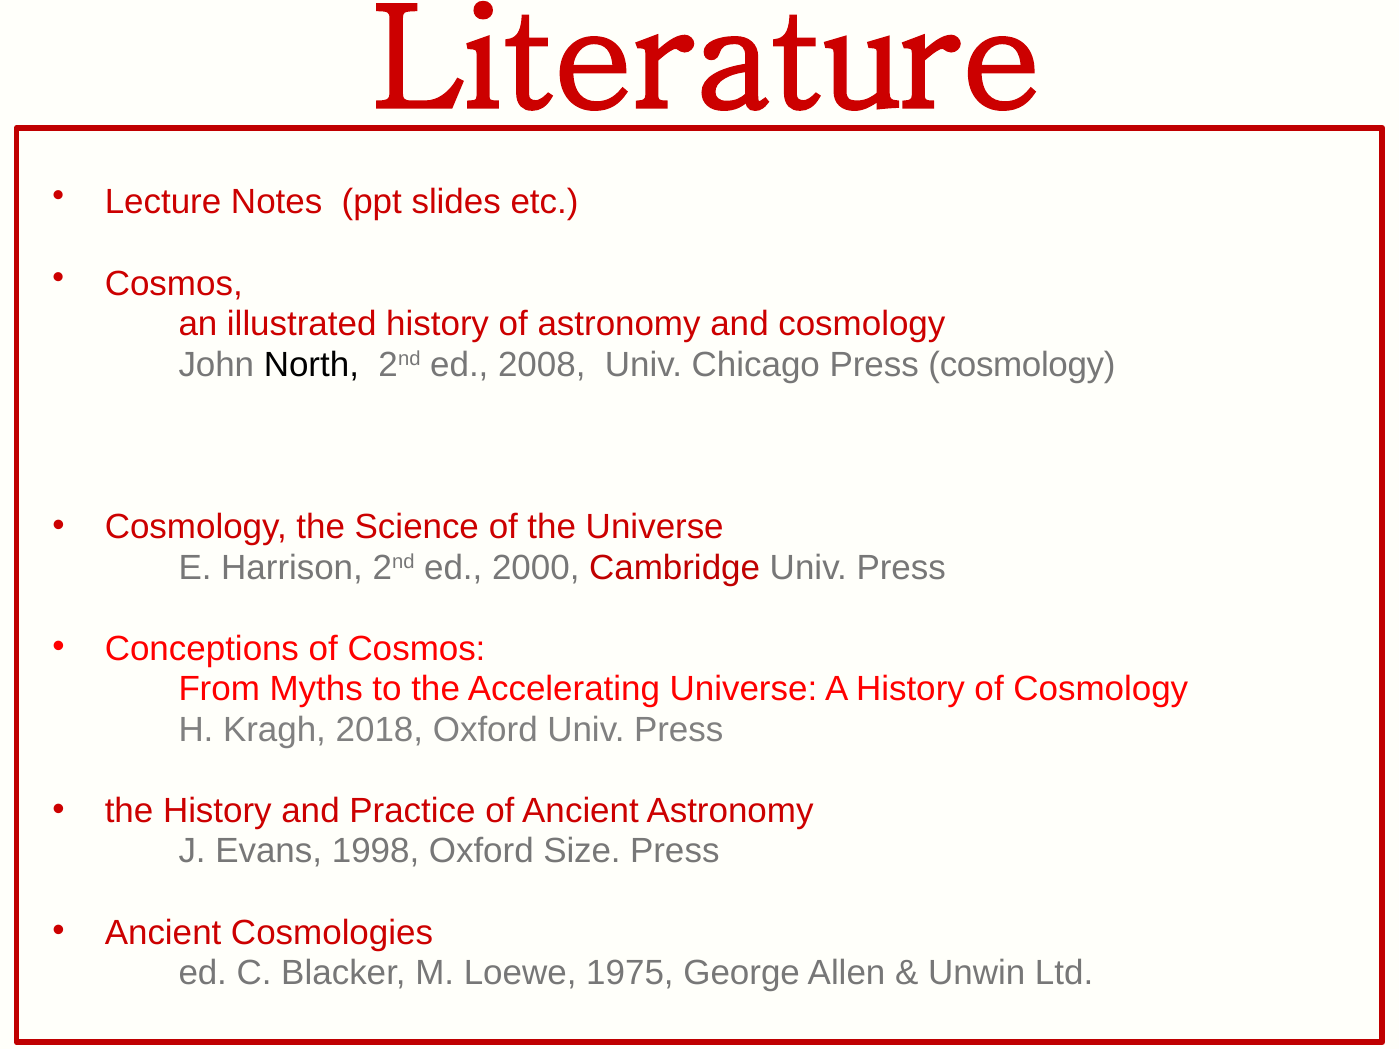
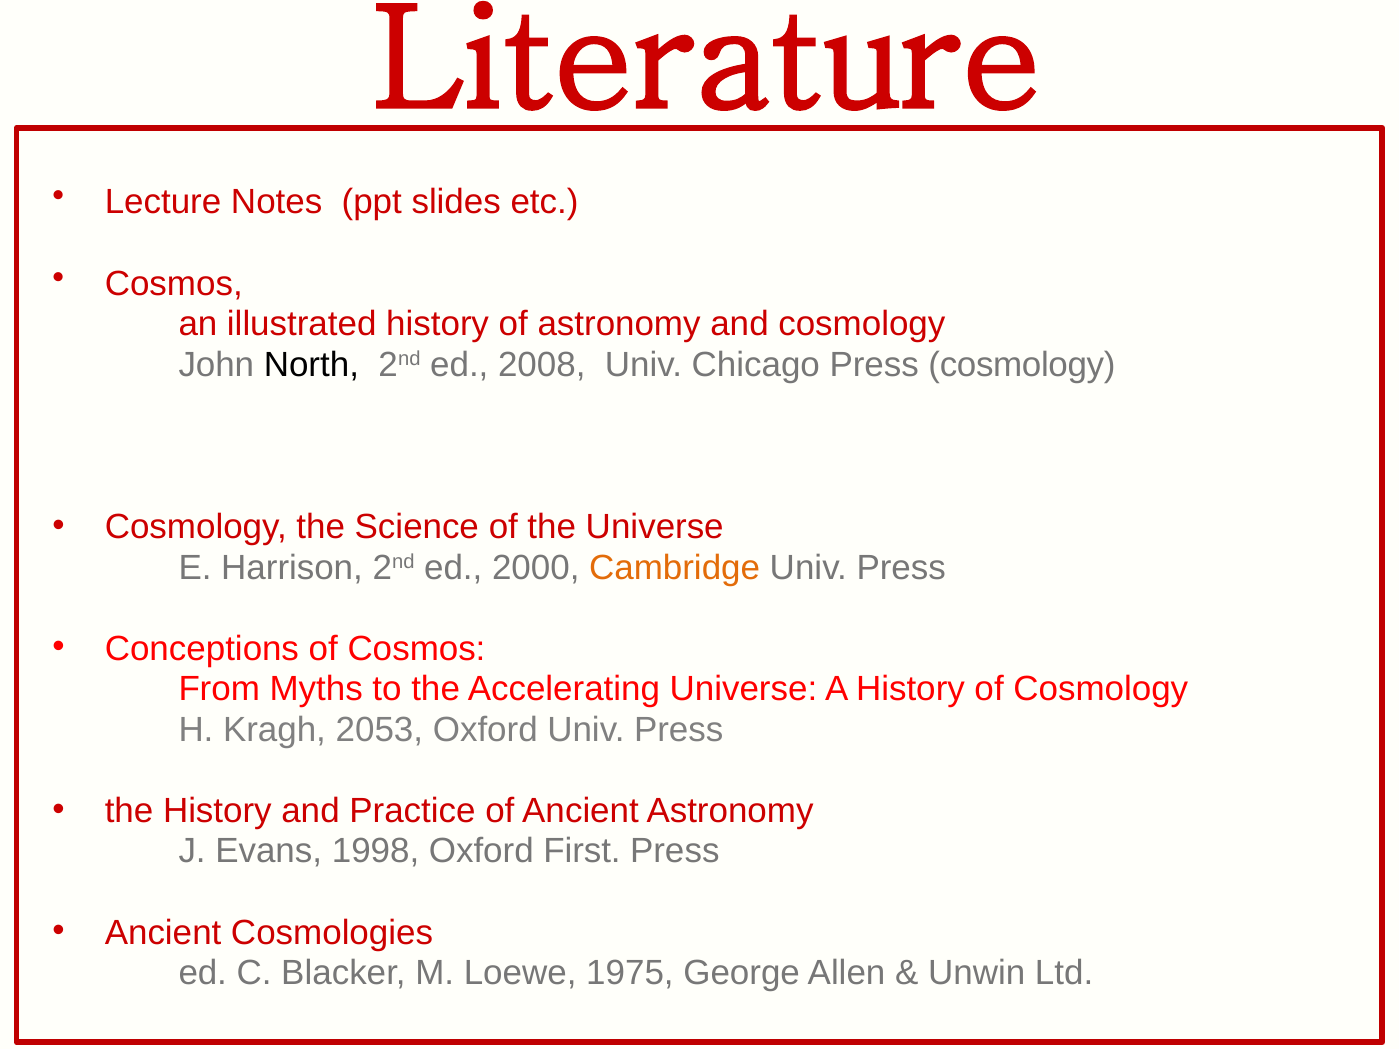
Cambridge colour: red -> orange
2018: 2018 -> 2053
Size: Size -> First
